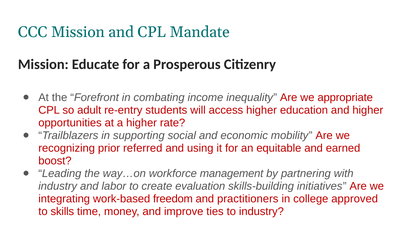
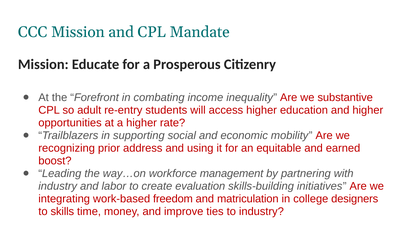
appropriate: appropriate -> substantive
referred: referred -> address
practitioners: practitioners -> matriculation
approved: approved -> designers
